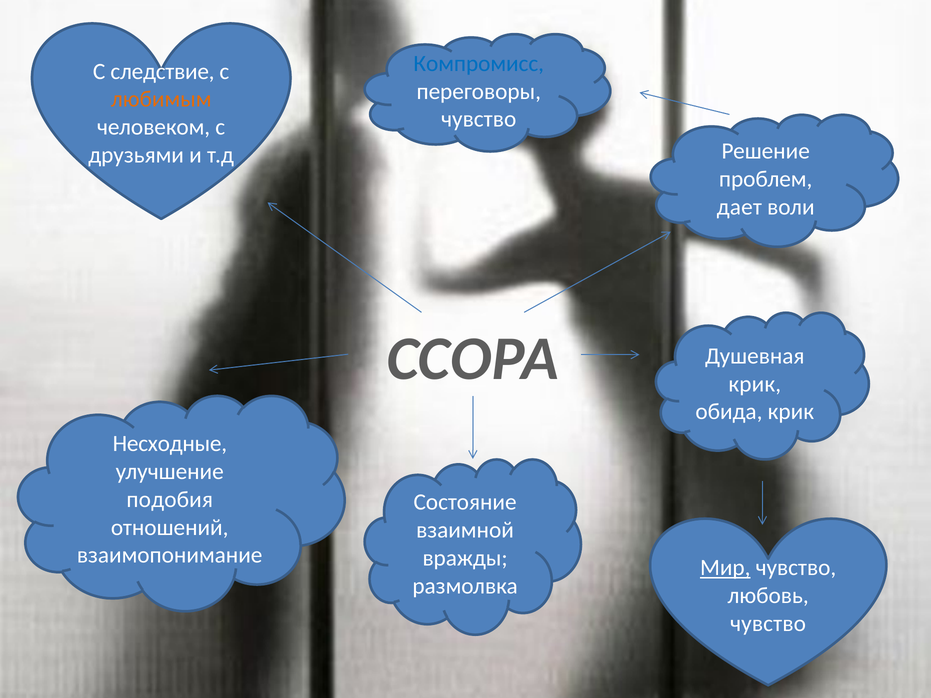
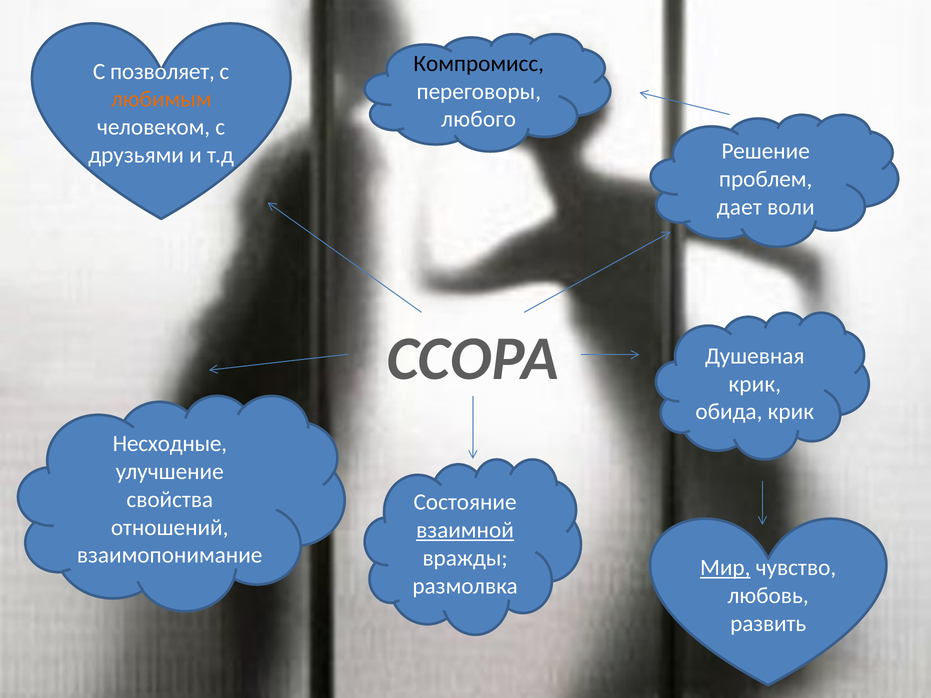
Компромисс colour: blue -> black
следствие: следствие -> позволяет
чувство at (479, 119): чувство -> любого
подобия: подобия -> свойства
взаимной underline: none -> present
чувство at (768, 624): чувство -> развить
